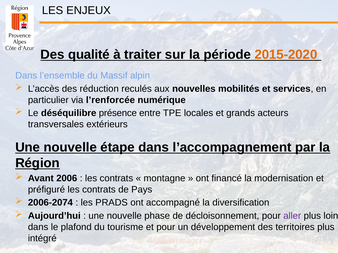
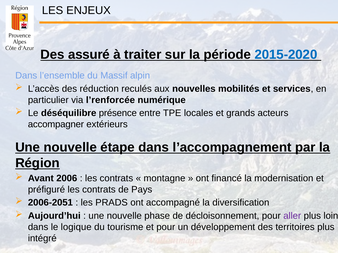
qualité: qualité -> assuré
2015-2020 colour: orange -> blue
transversales: transversales -> accompagner
2006-2074: 2006-2074 -> 2006-2051
plafond: plafond -> logique
